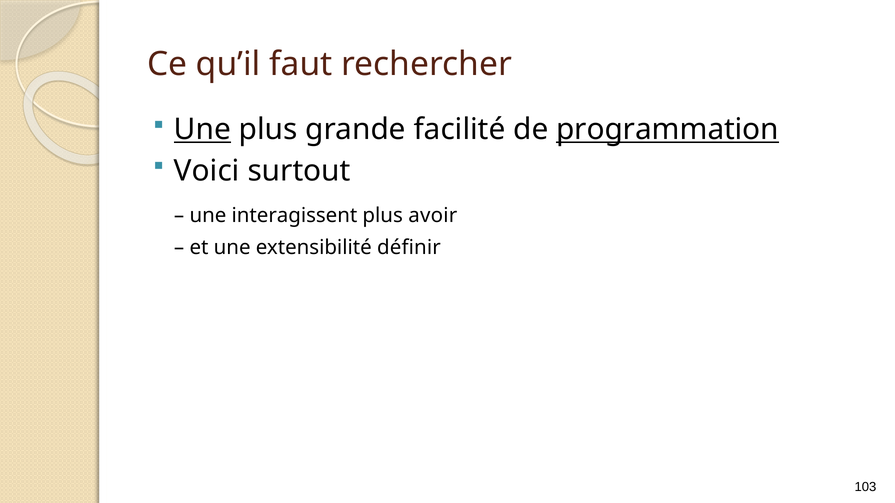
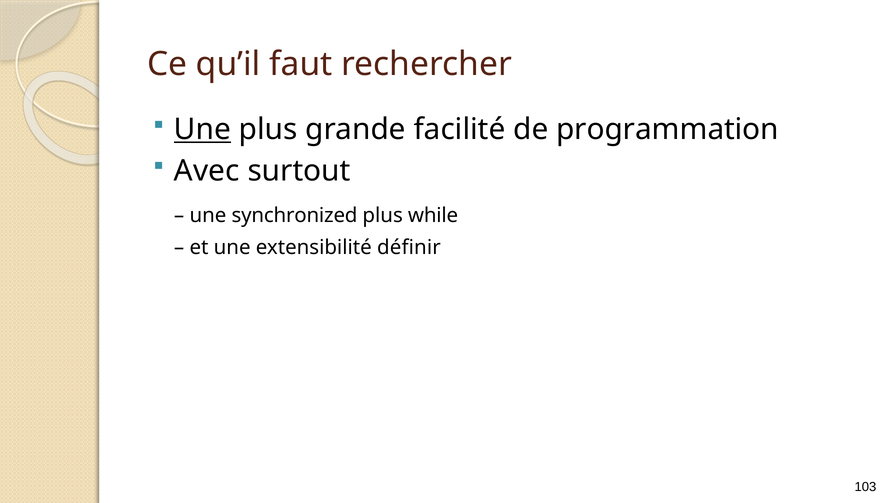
programmation underline: present -> none
Voici: Voici -> Avec
interagissent: interagissent -> synchronized
avoir: avoir -> while
